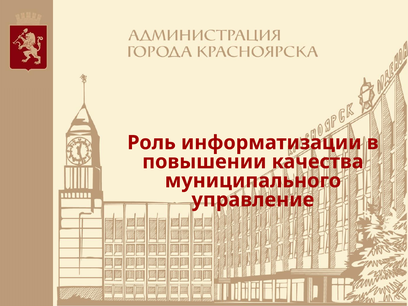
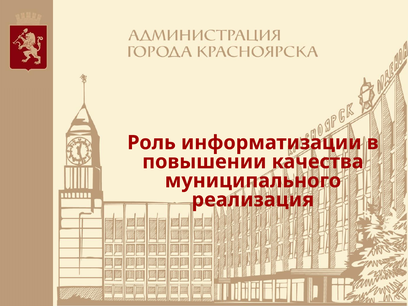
управление: управление -> реализация
